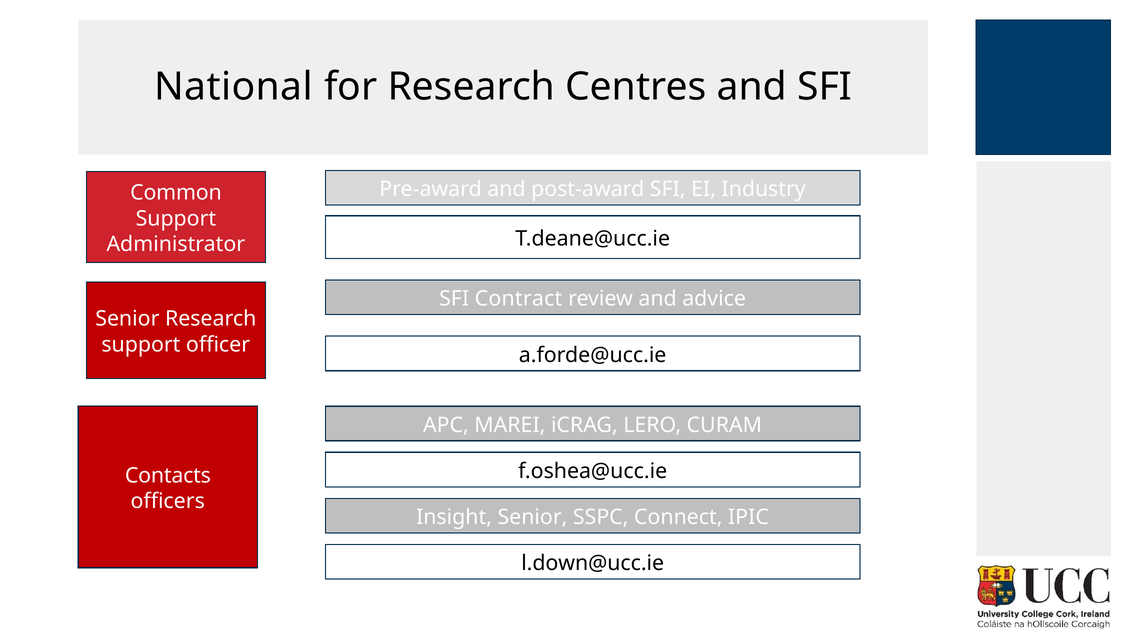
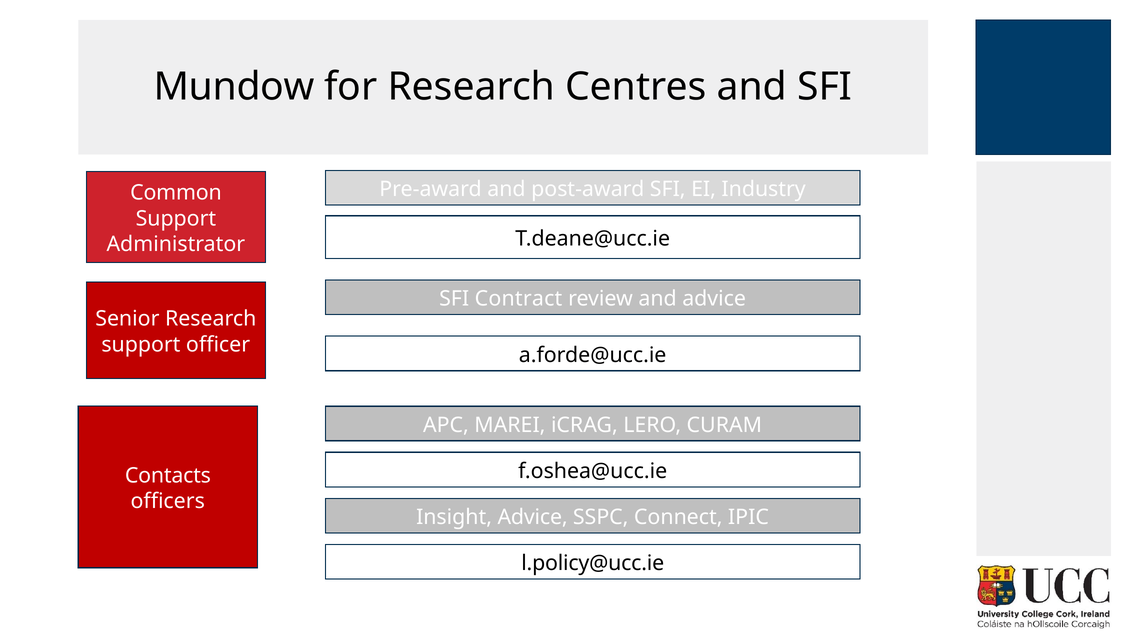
National: National -> Mundow
Insight Senior: Senior -> Advice
l.down@ucc.ie: l.down@ucc.ie -> l.policy@ucc.ie
